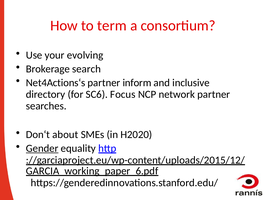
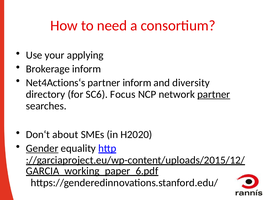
term: term -> need
evolving: evolving -> applying
Brokerage search: search -> inform
inclusive: inclusive -> diversity
partner at (214, 94) underline: none -> present
